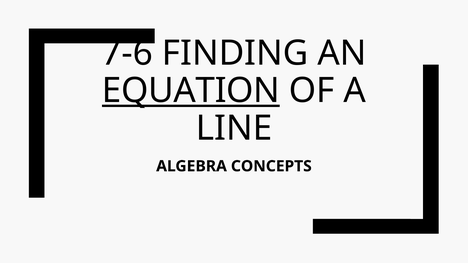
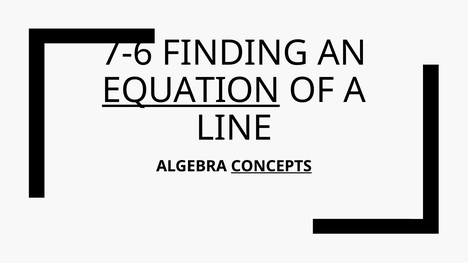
CONCEPTS underline: none -> present
